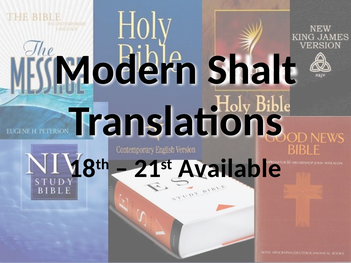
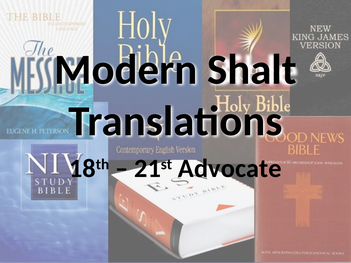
Available: Available -> Advocate
